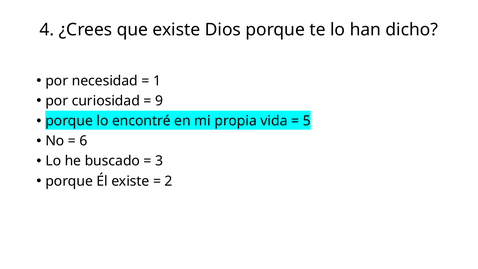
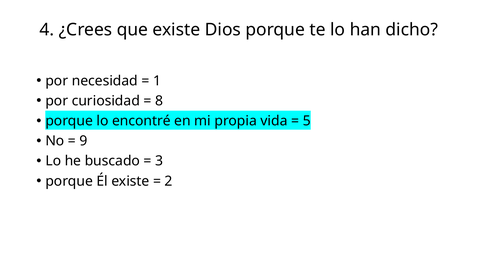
9: 9 -> 8
6: 6 -> 9
